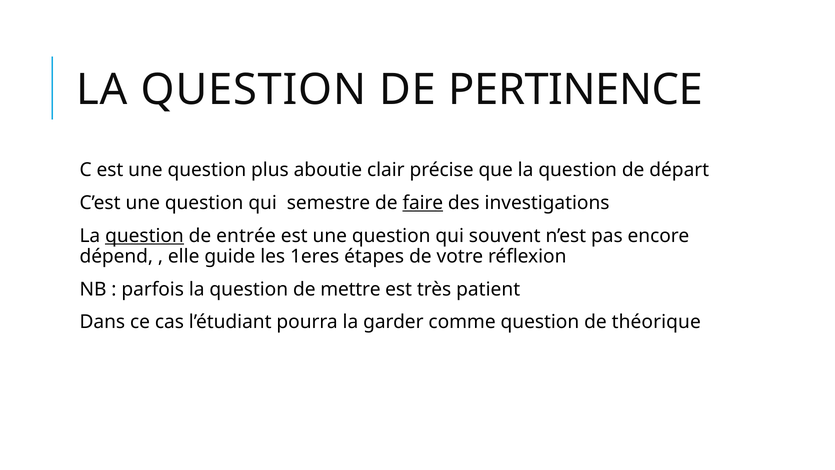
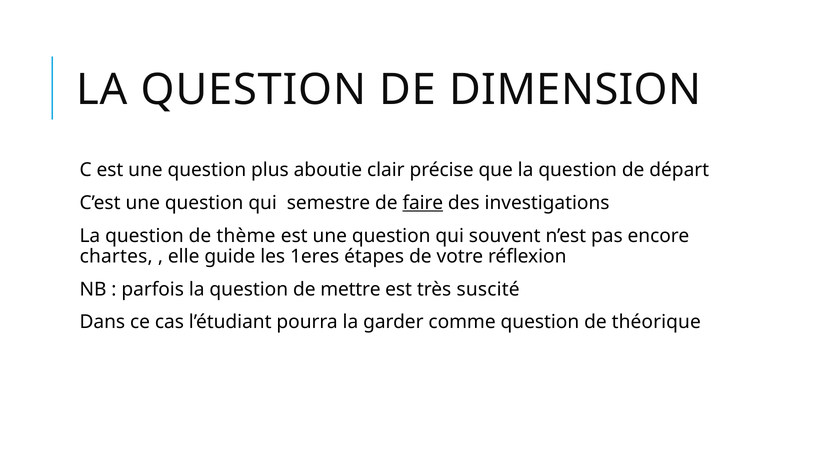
PERTINENCE: PERTINENCE -> DIMENSION
question at (144, 236) underline: present -> none
entrée: entrée -> thème
dépend: dépend -> chartes
patient: patient -> suscité
